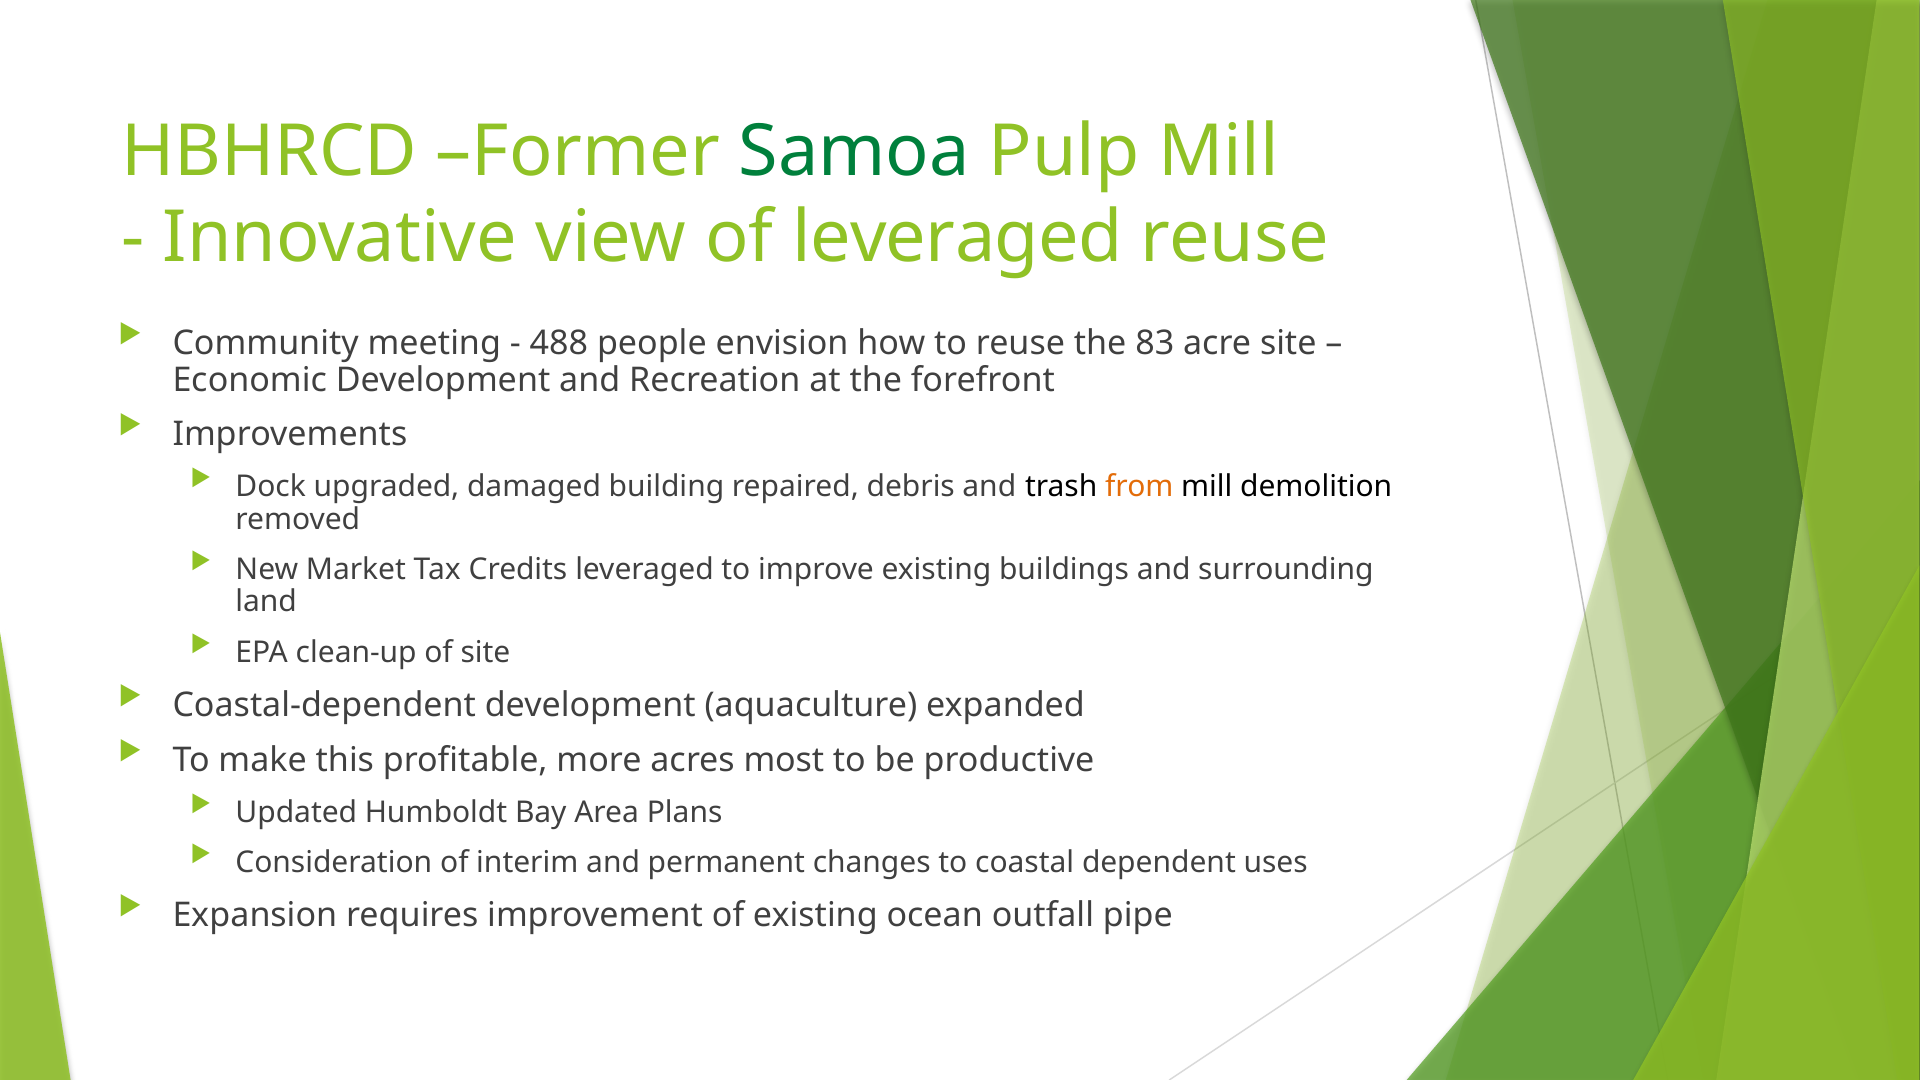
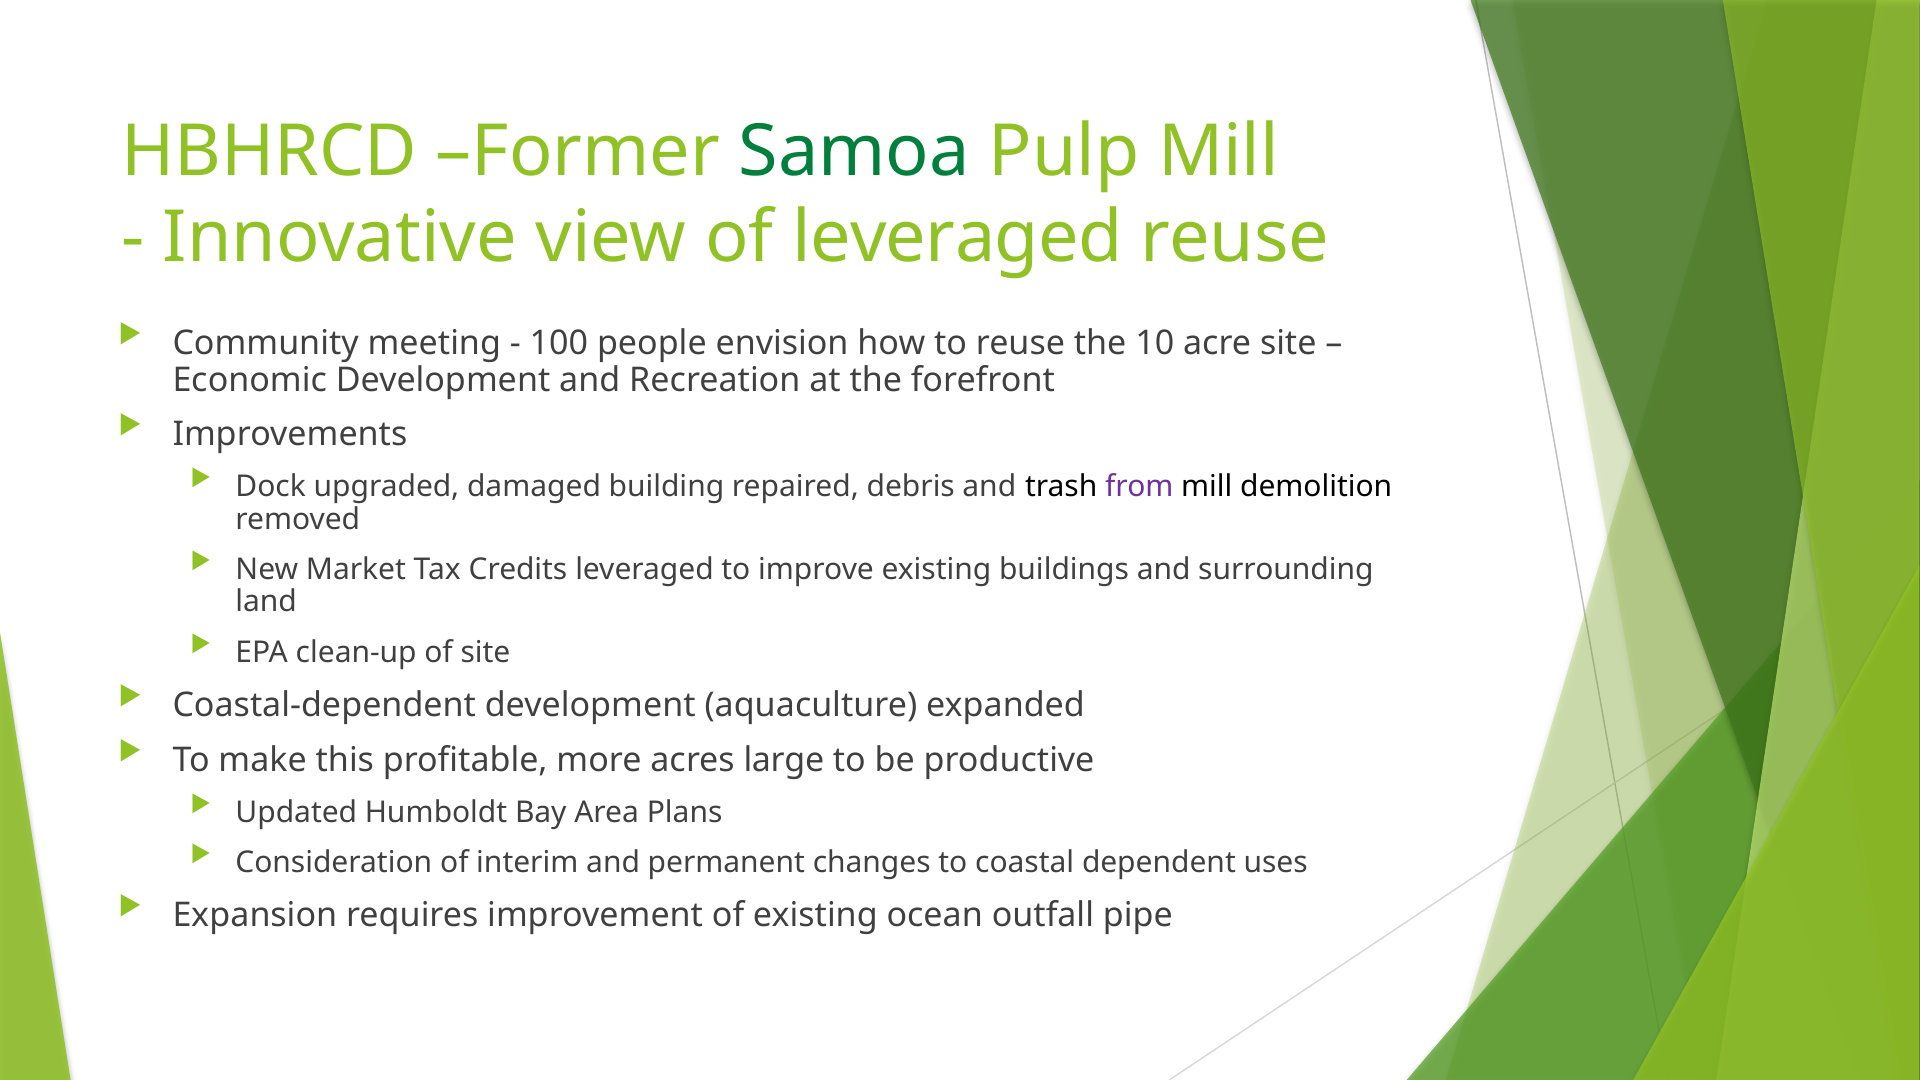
488: 488 -> 100
83: 83 -> 10
from colour: orange -> purple
most: most -> large
